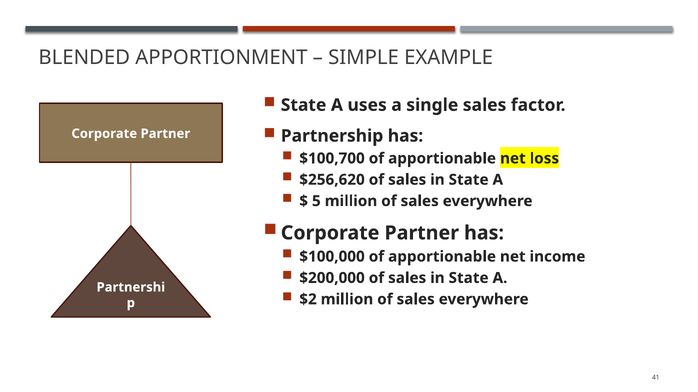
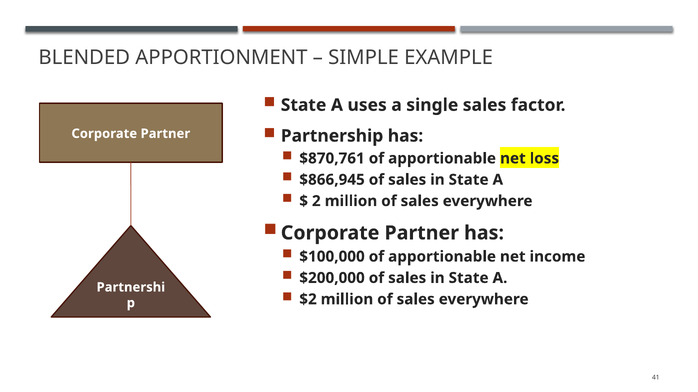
$100,700: $100,700 -> $870,761
$256,620: $256,620 -> $866,945
5: 5 -> 2
